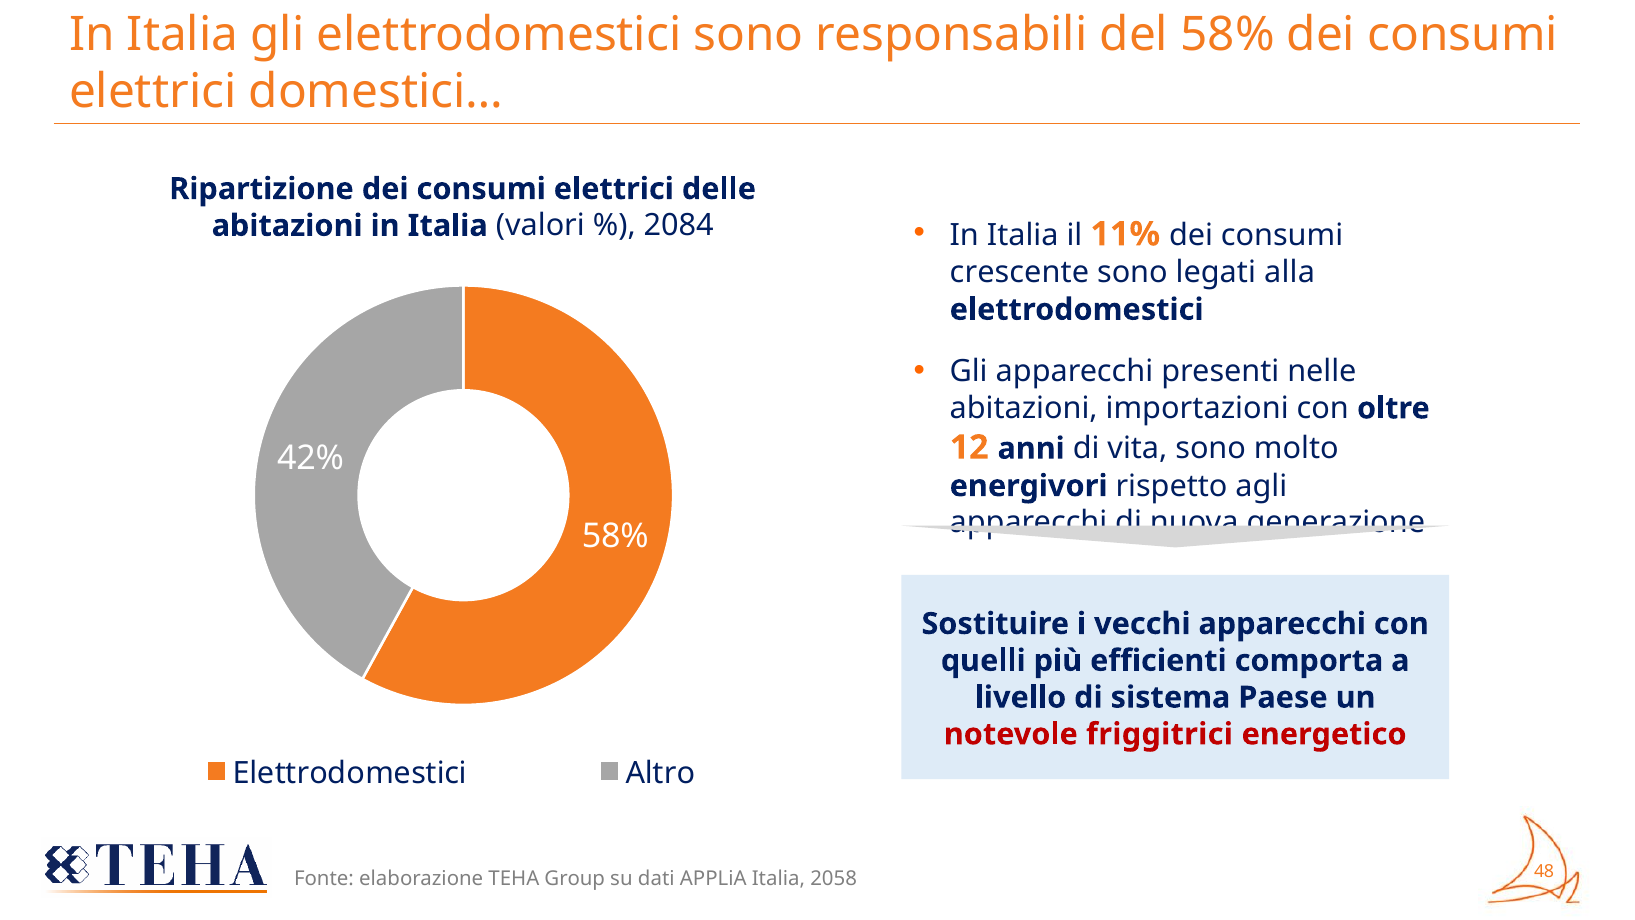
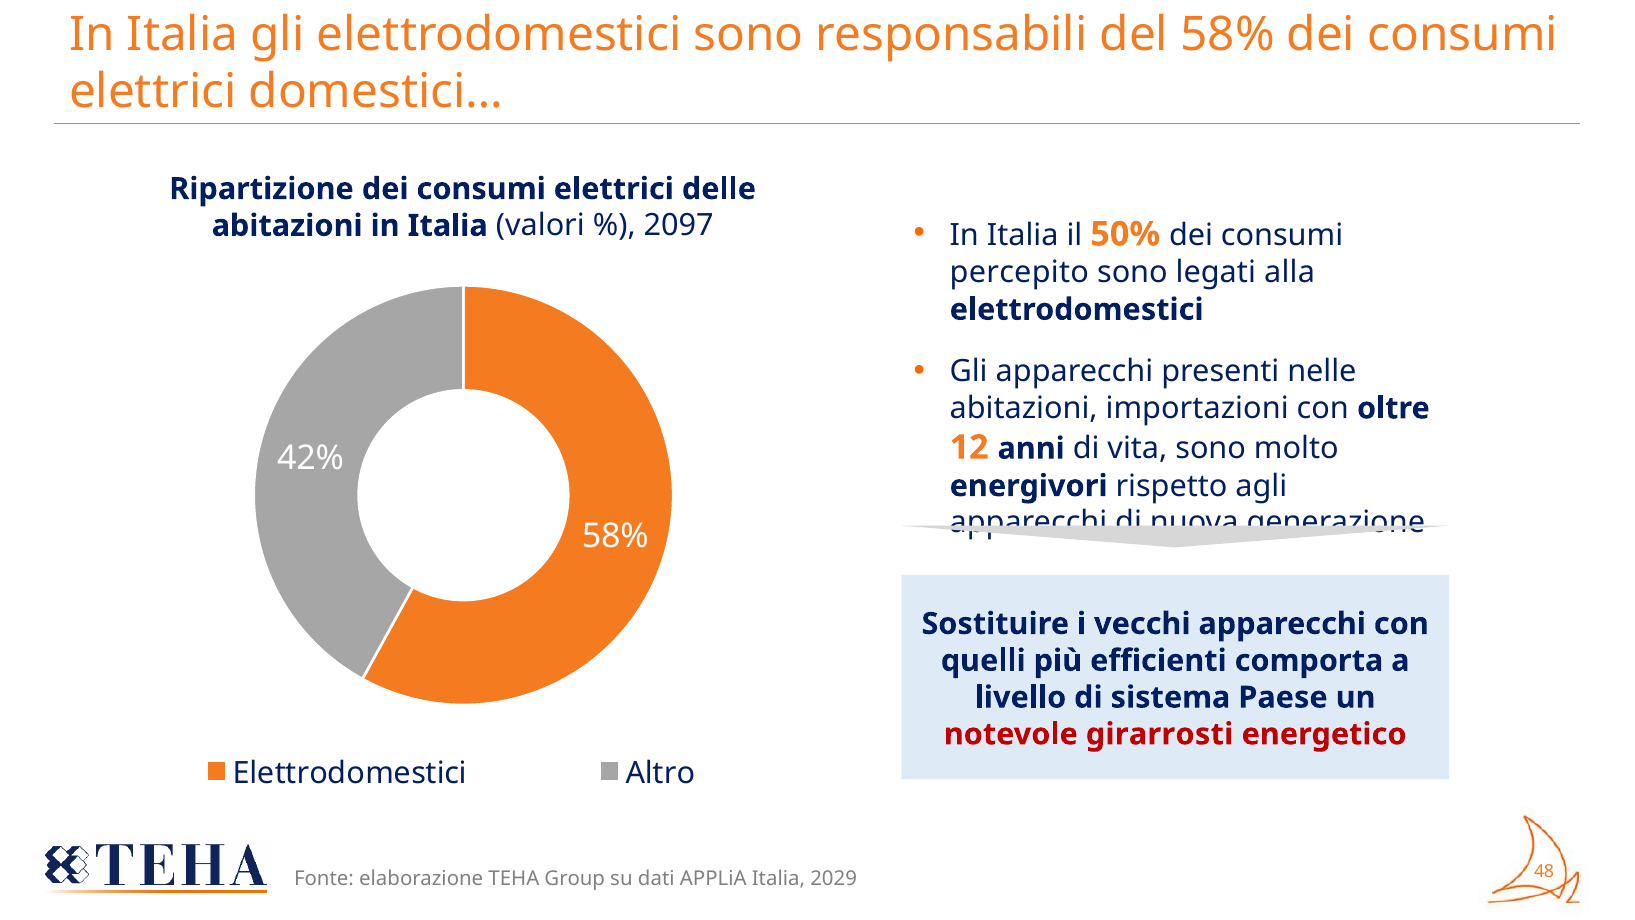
11%: 11% -> 50%
2084: 2084 -> 2097
crescente: crescente -> percepito
friggitrici: friggitrici -> girarrosti
2058: 2058 -> 2029
